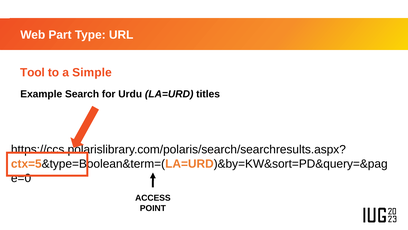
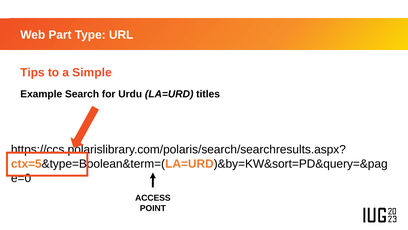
Tool: Tool -> Tips
